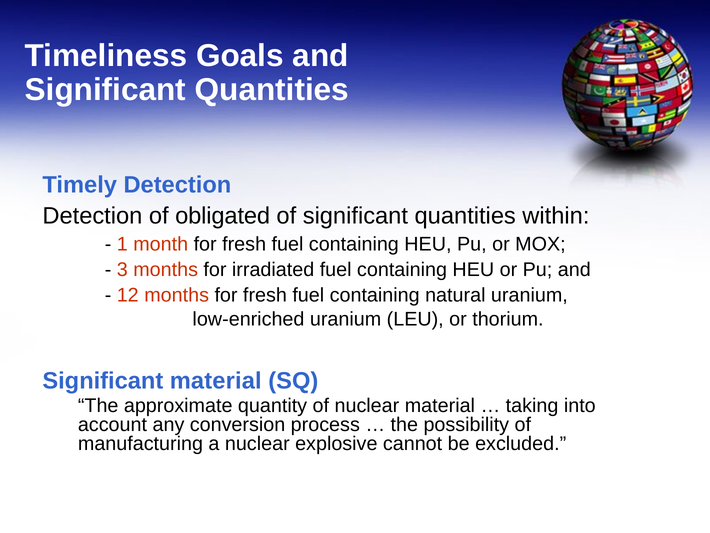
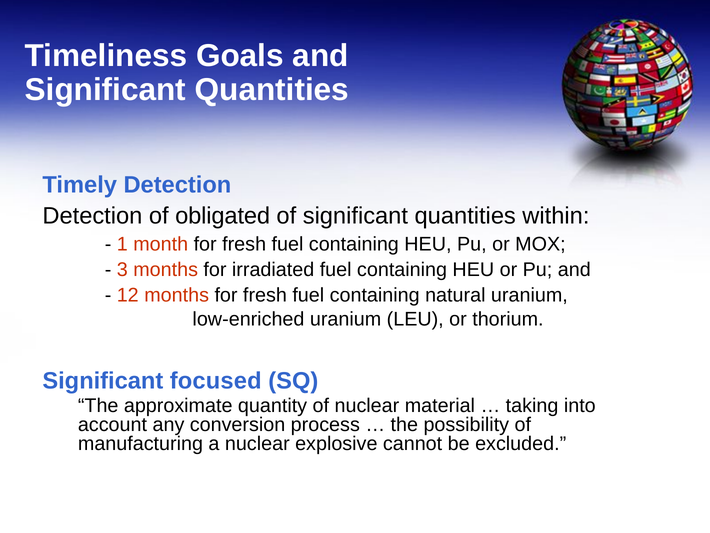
Significant material: material -> focused
